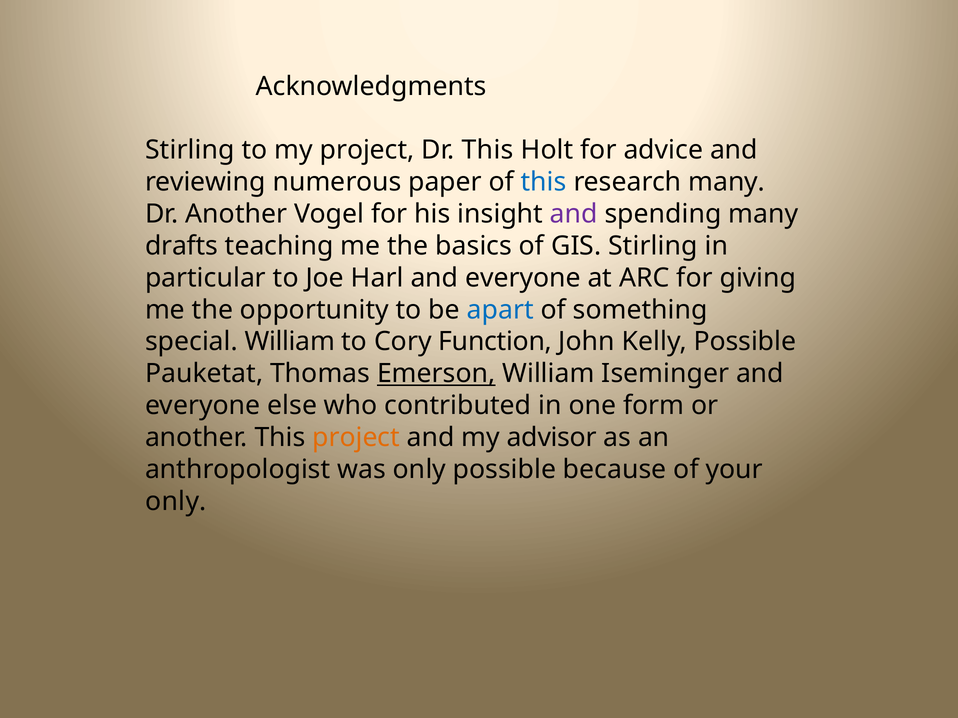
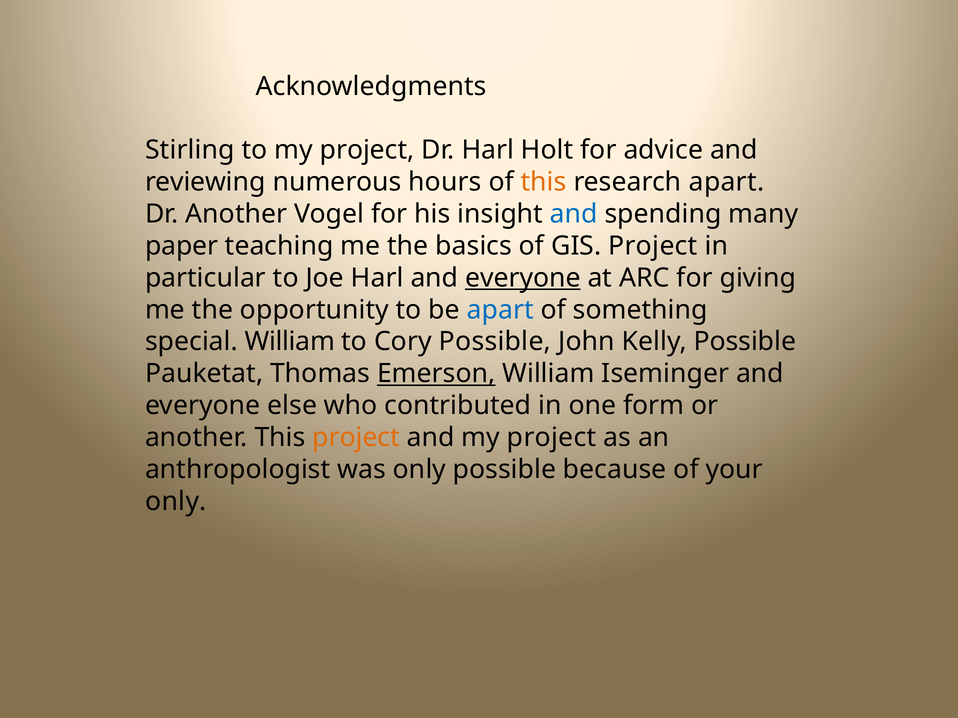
Dr This: This -> Harl
paper: paper -> hours
this at (544, 182) colour: blue -> orange
research many: many -> apart
and at (574, 214) colour: purple -> blue
drafts: drafts -> paper
GIS Stirling: Stirling -> Project
everyone at (523, 278) underline: none -> present
Cory Function: Function -> Possible
and my advisor: advisor -> project
